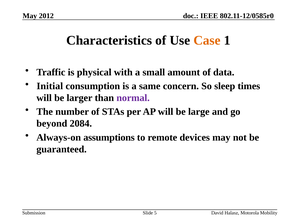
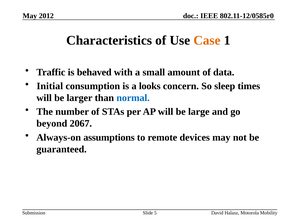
physical: physical -> behaved
same: same -> looks
normal colour: purple -> blue
2084: 2084 -> 2067
